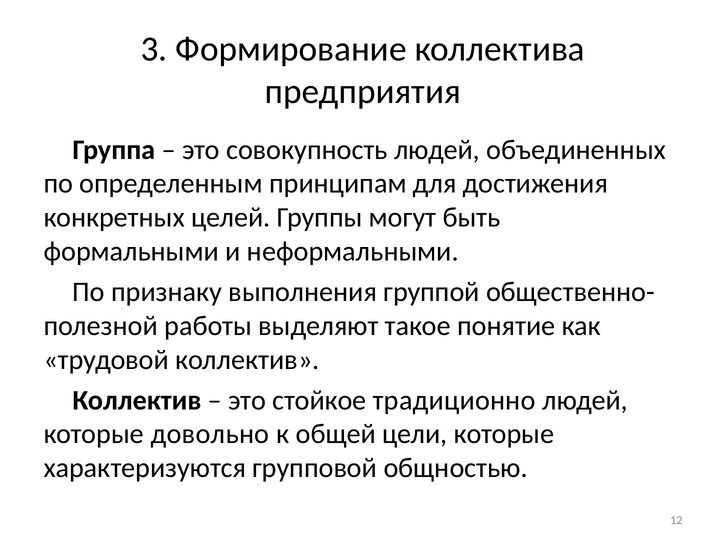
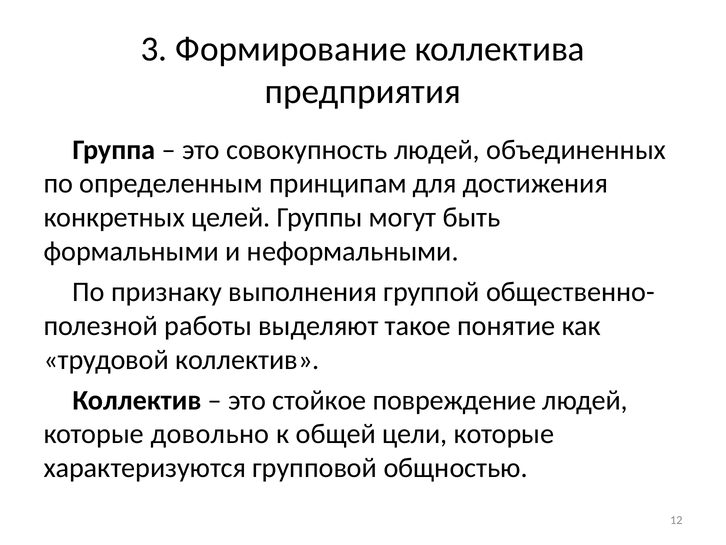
традиционно: традиционно -> повреждение
